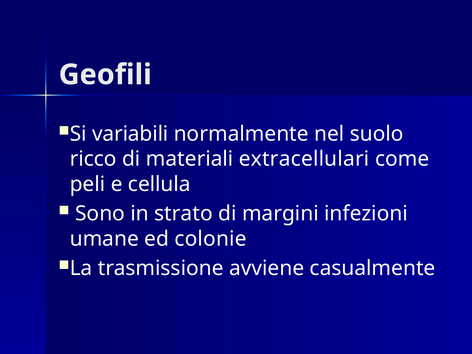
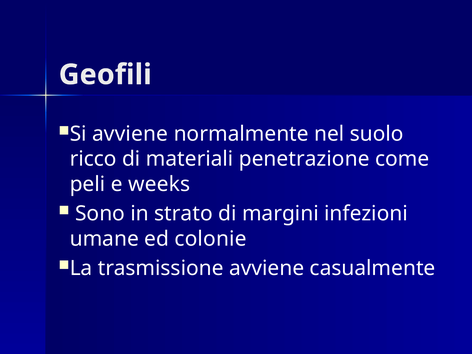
Si variabili: variabili -> avviene
extracellulari: extracellulari -> penetrazione
cellula: cellula -> weeks
